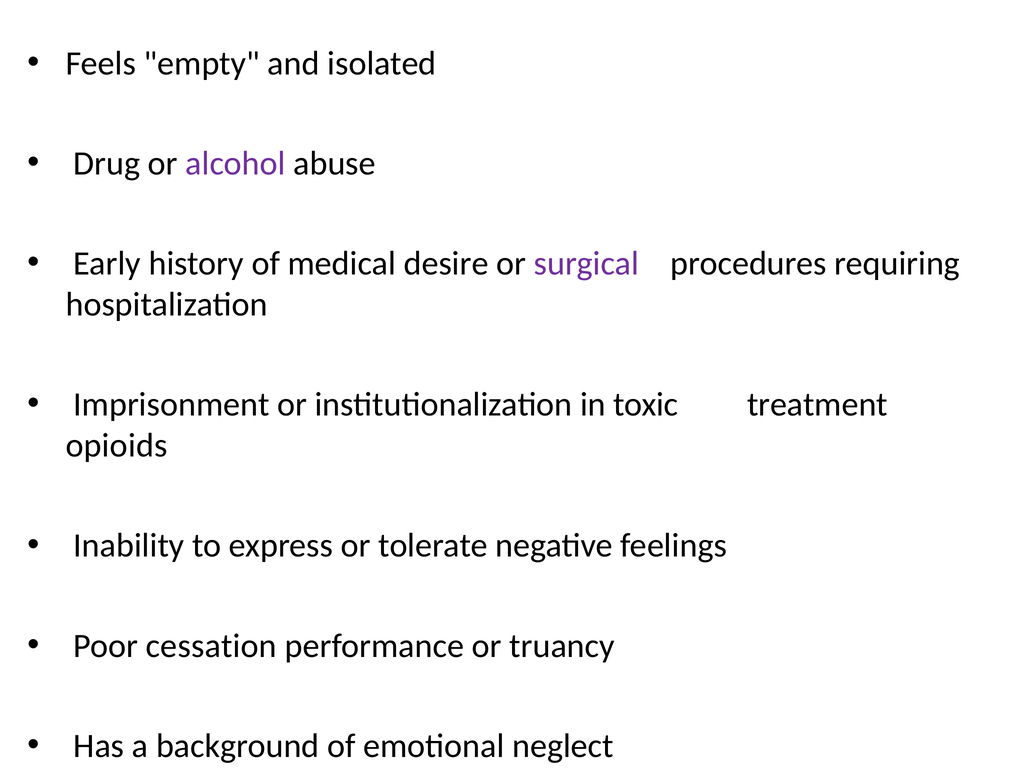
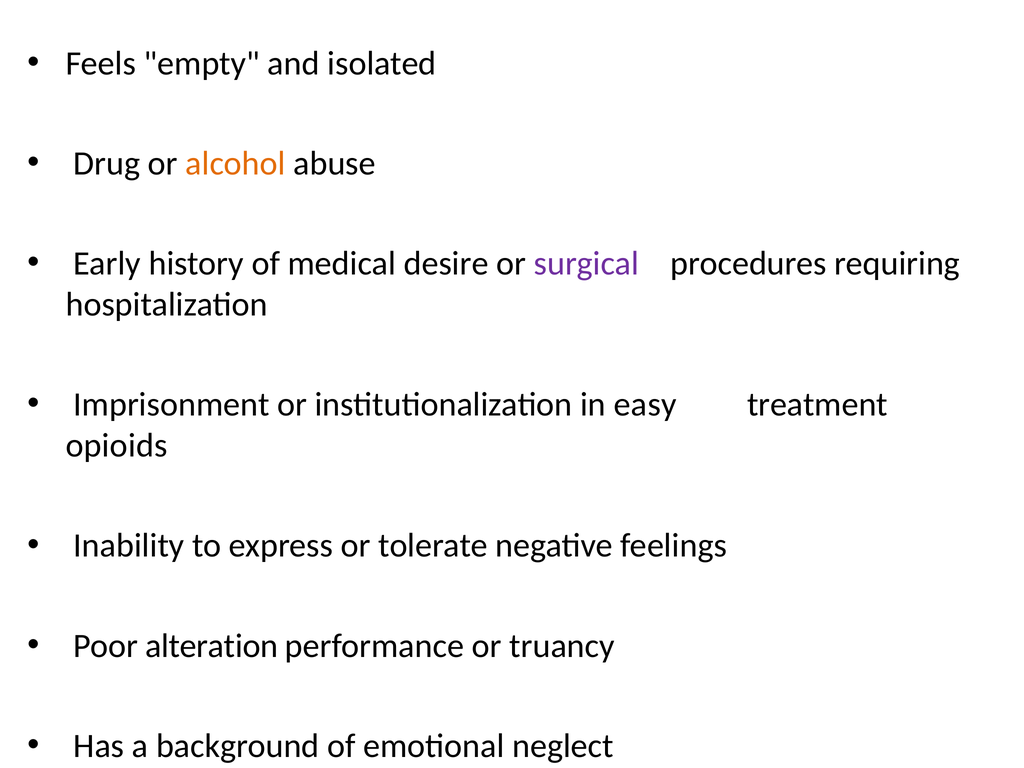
alcohol colour: purple -> orange
toxic: toxic -> easy
cessation: cessation -> alteration
